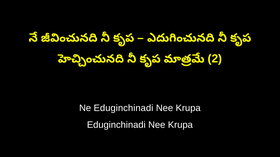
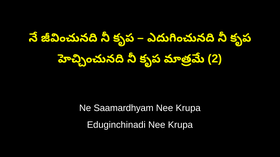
Ne Eduginchinadi: Eduginchinadi -> Saamardhyam
